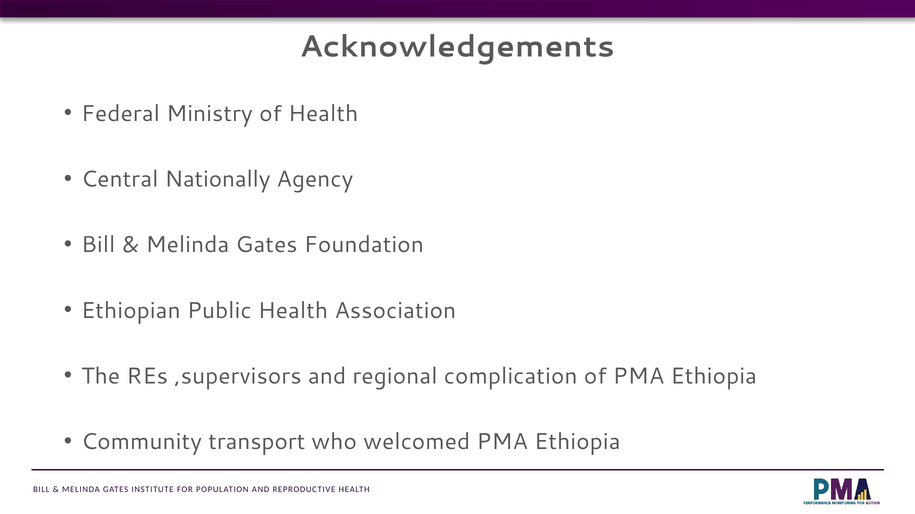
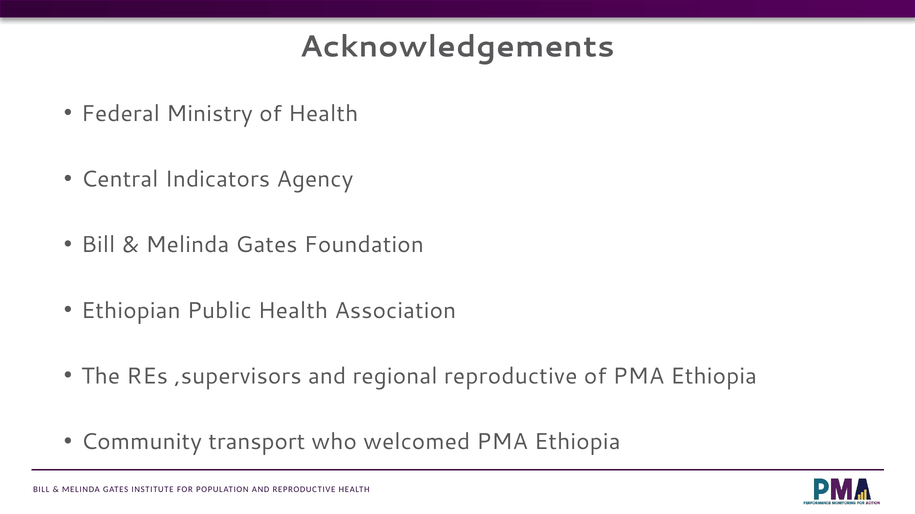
Nationally: Nationally -> Indicators
regional complication: complication -> reproductive
